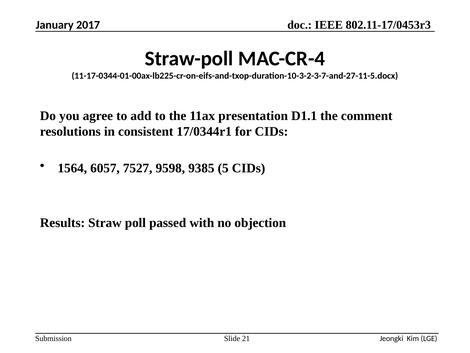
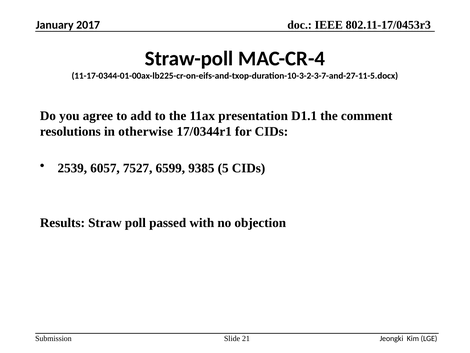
consistent: consistent -> otherwise
1564: 1564 -> 2539
9598: 9598 -> 6599
